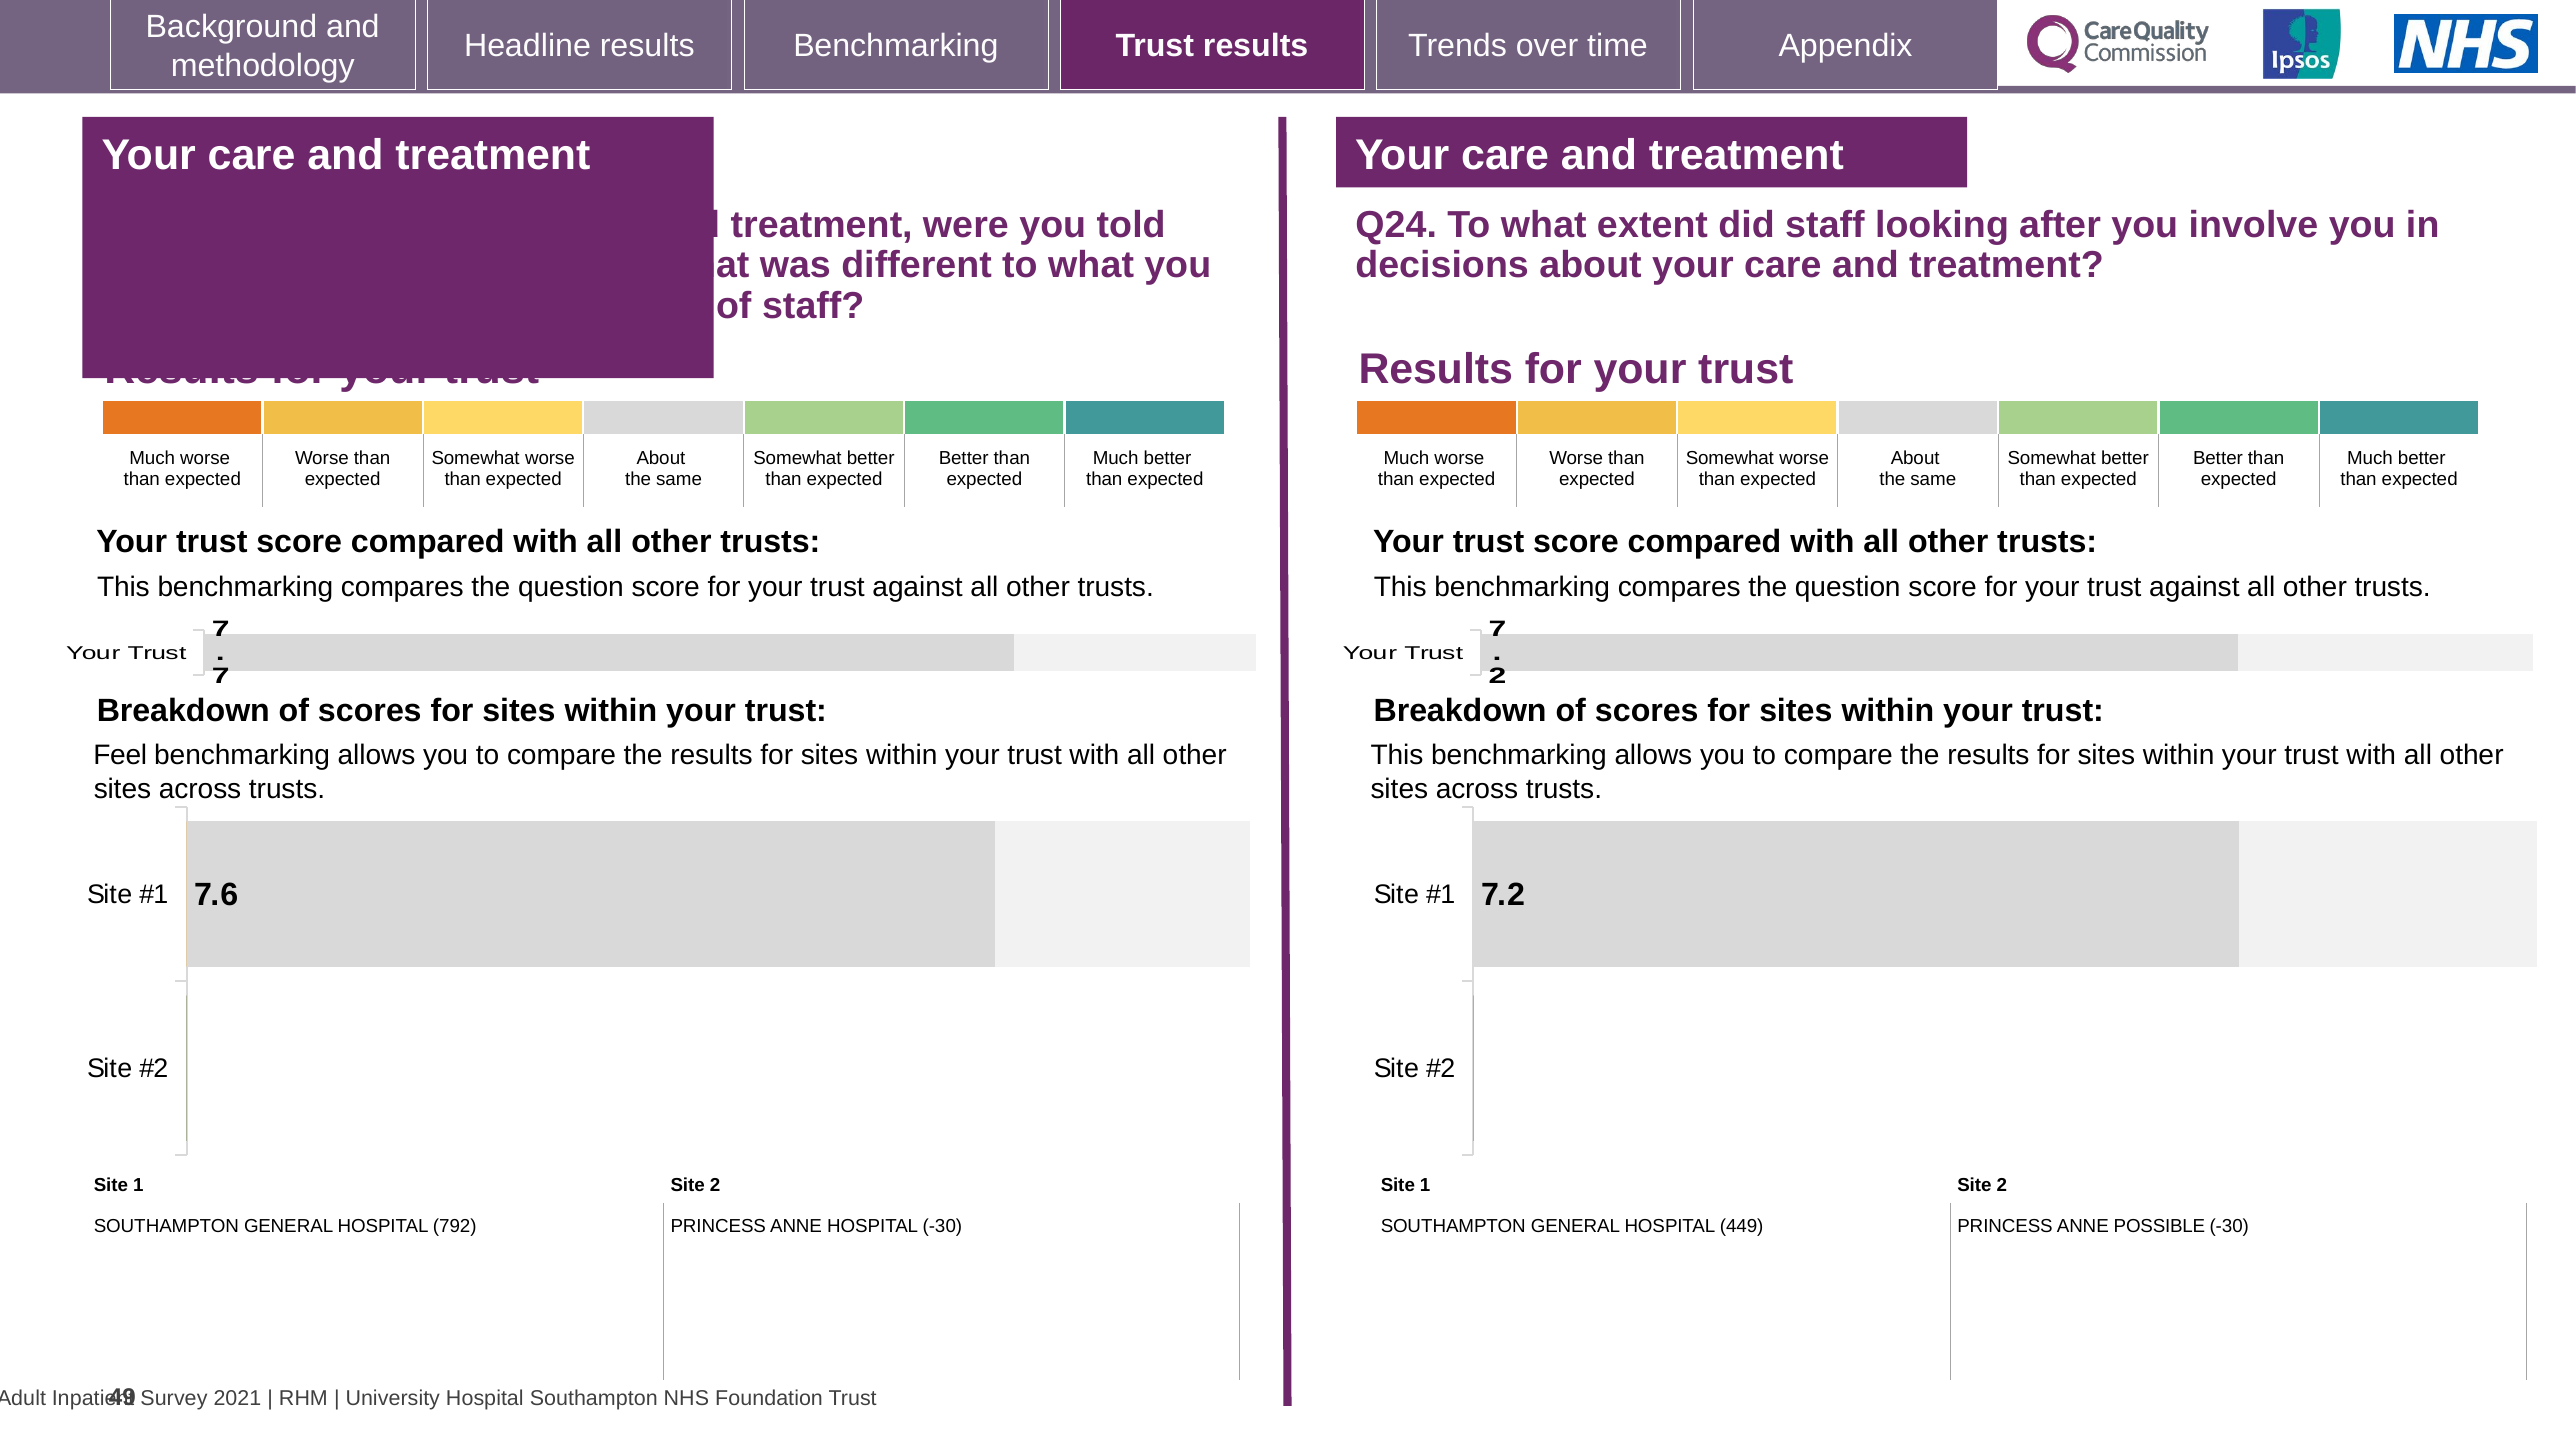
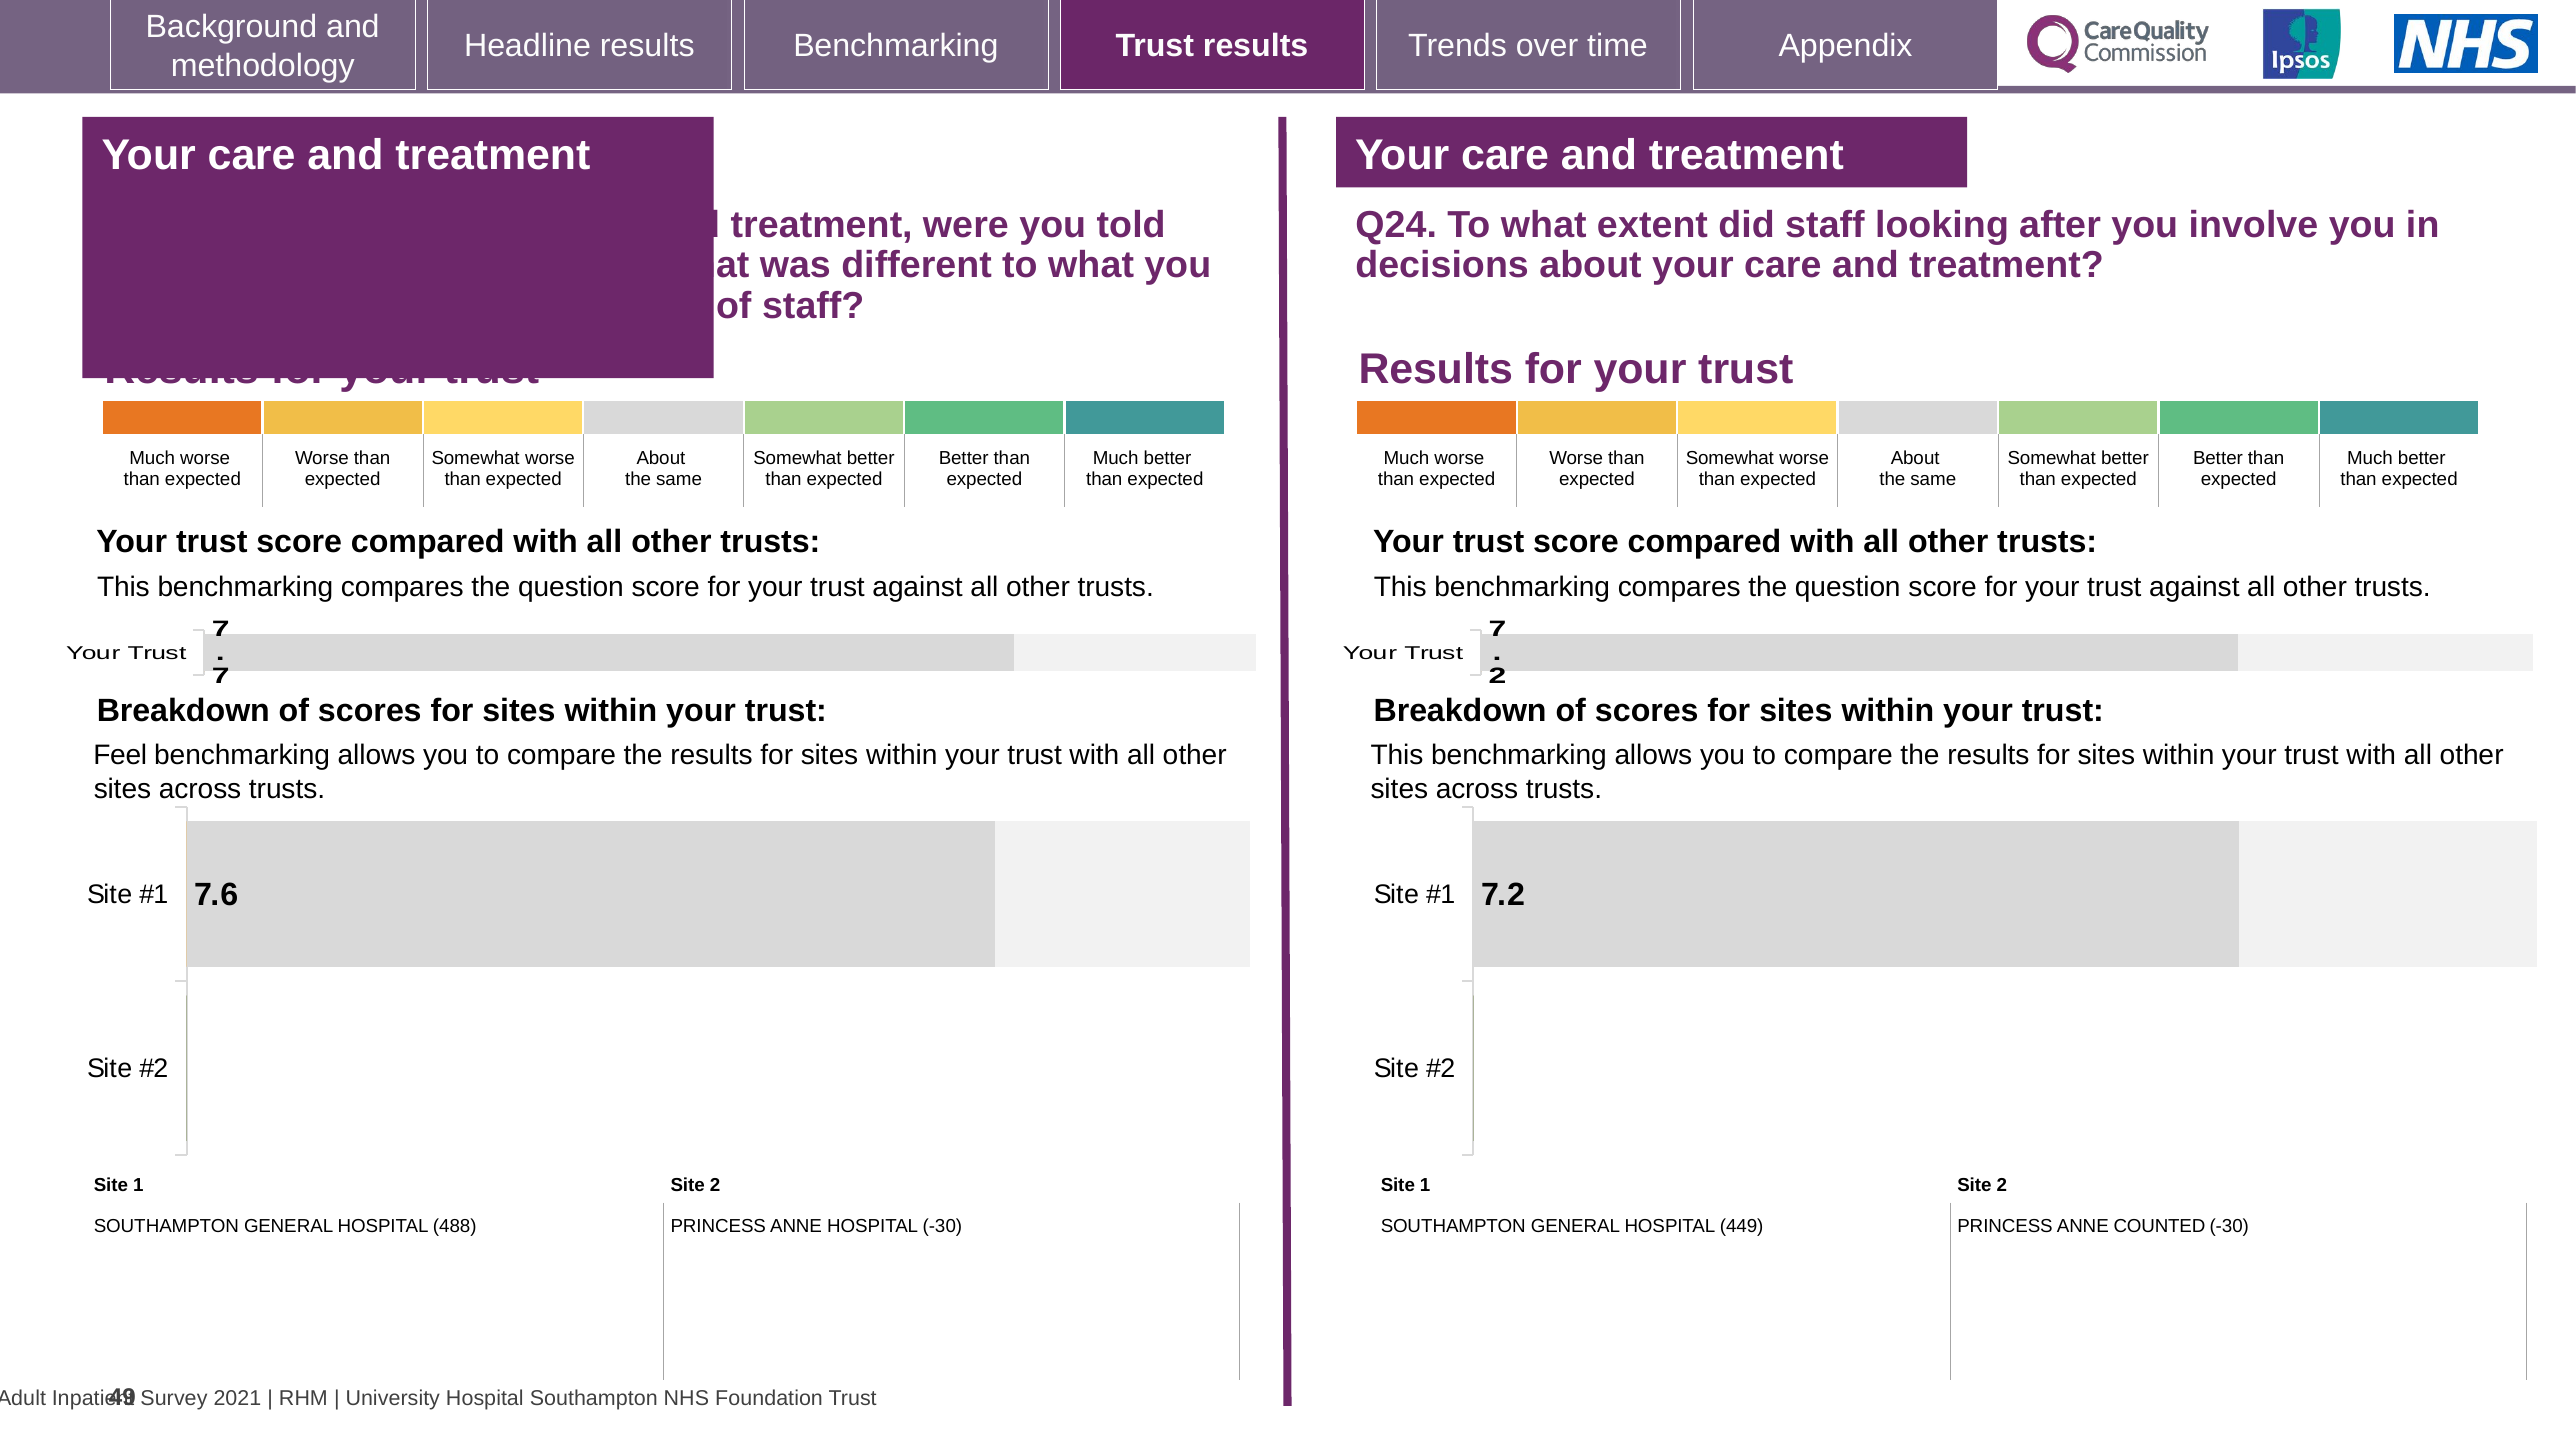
792: 792 -> 488
POSSIBLE: POSSIBLE -> COUNTED
